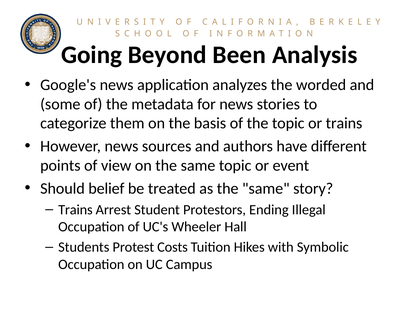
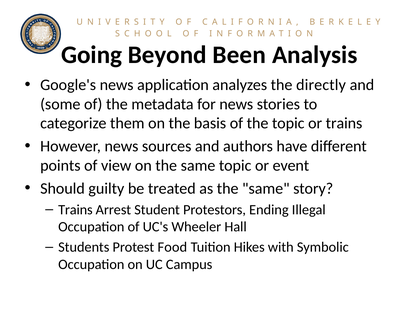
worded: worded -> directly
belief: belief -> guilty
Costs: Costs -> Food
